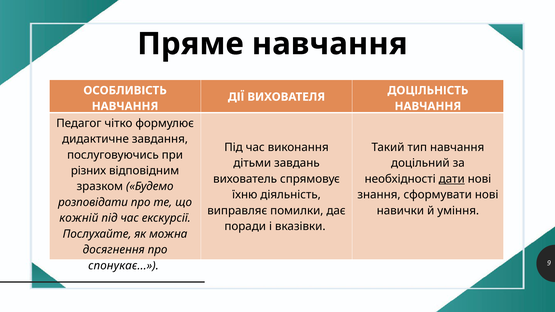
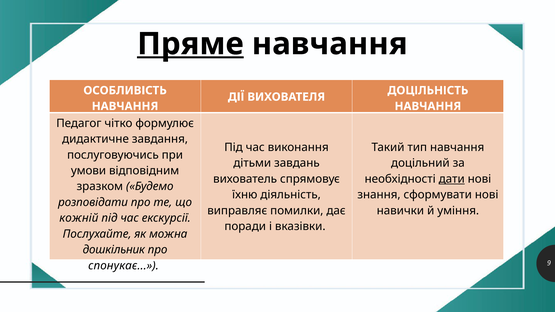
Пряме underline: none -> present
різних: різних -> умови
досягнення: досягнення -> дошкільник
